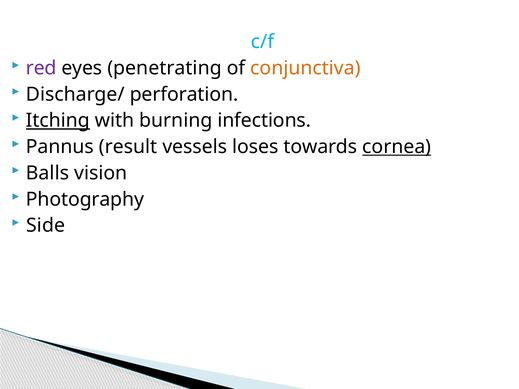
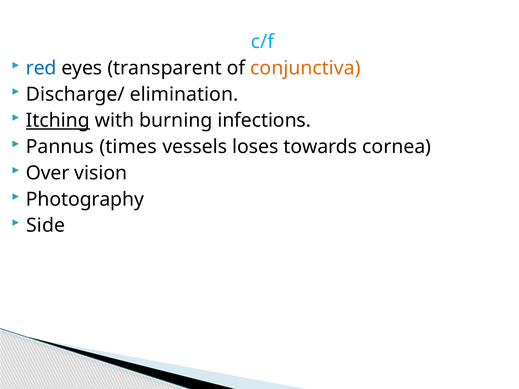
red colour: purple -> blue
penetrating: penetrating -> transparent
perforation: perforation -> elimination
result: result -> times
cornea underline: present -> none
Balls: Balls -> Over
